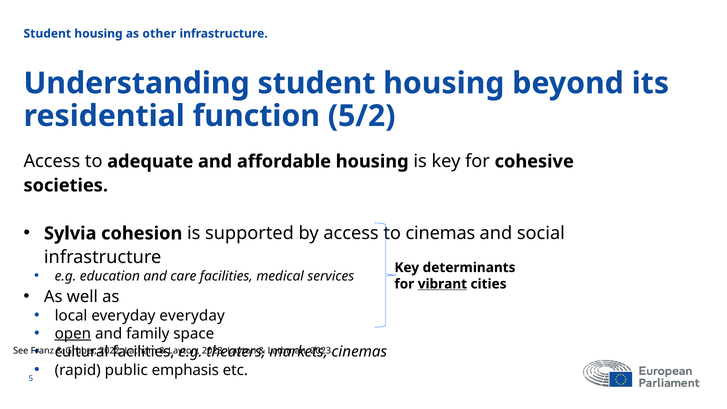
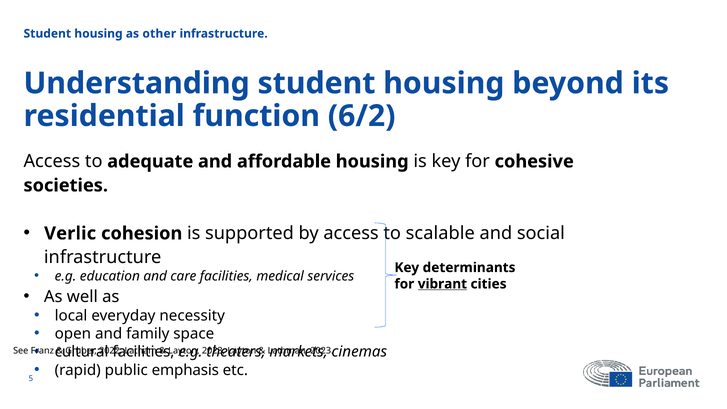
5/2: 5/2 -> 6/2
Sylvia: Sylvia -> Verlic
to cinemas: cinemas -> scalable
everyday everyday: everyday -> necessity
open underline: present -> none
